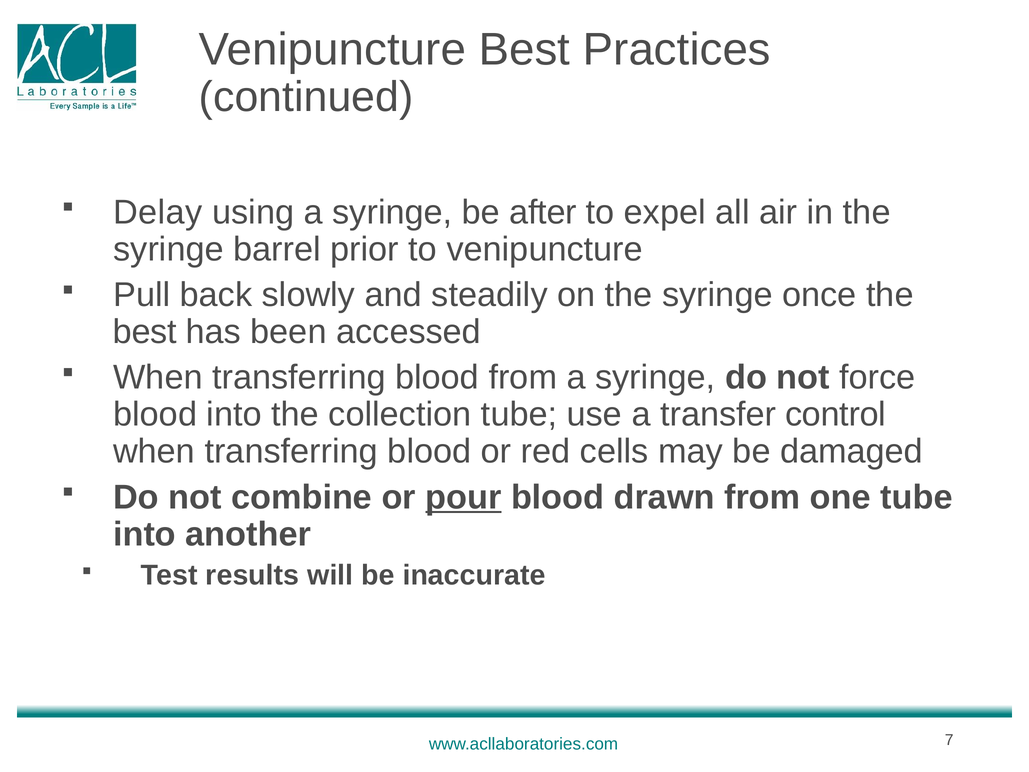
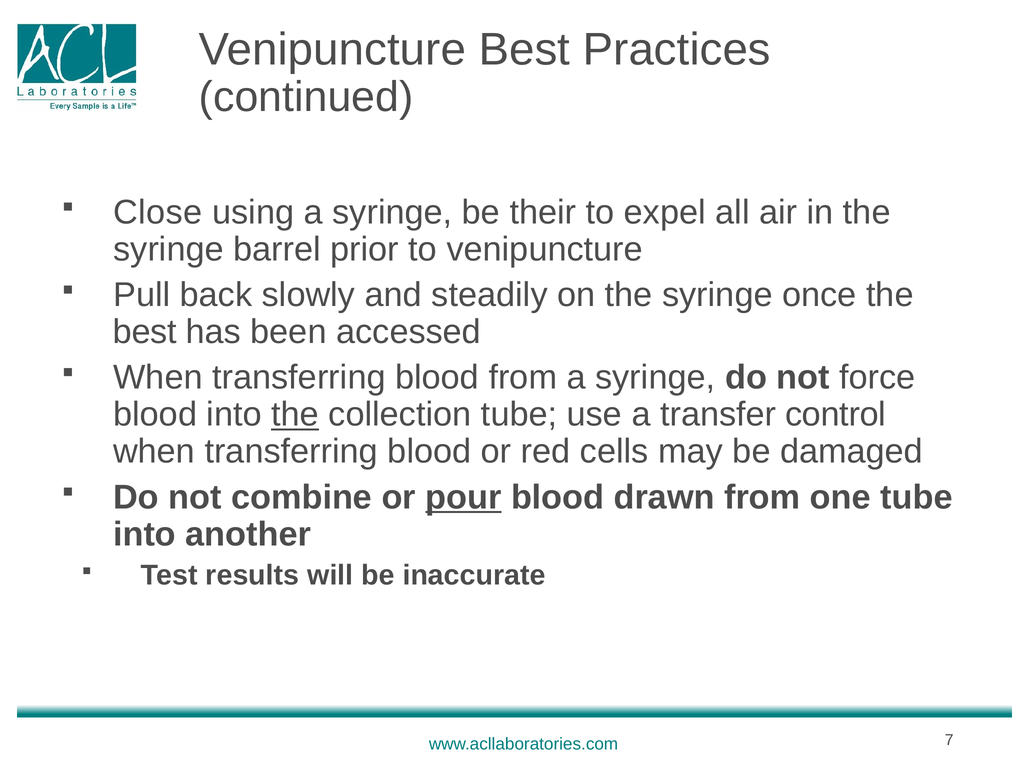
Delay: Delay -> Close
after: after -> their
the at (295, 414) underline: none -> present
